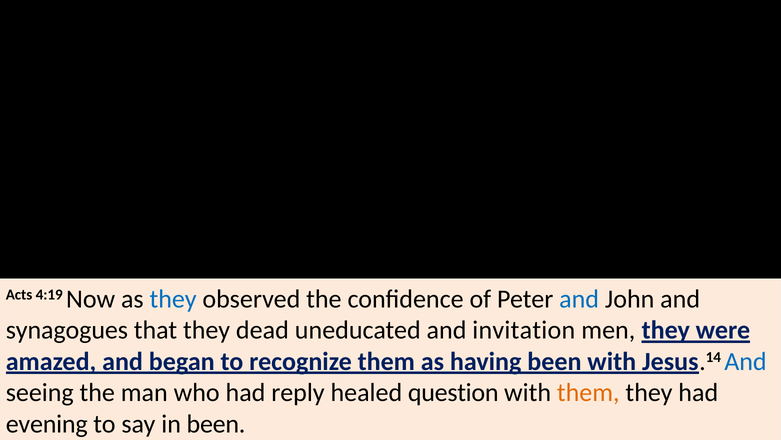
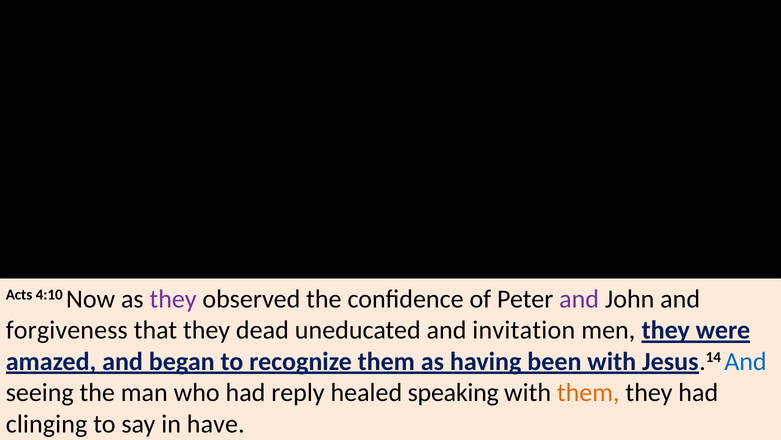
4:19: 4:19 -> 4:10
they at (173, 299) colour: blue -> purple
and at (579, 299) colour: blue -> purple
synagogues: synagogues -> forgiveness
question: question -> speaking
evening: evening -> clinging
in been: been -> have
